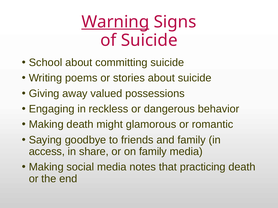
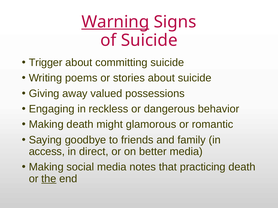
School: School -> Trigger
share: share -> direct
on family: family -> better
the underline: none -> present
